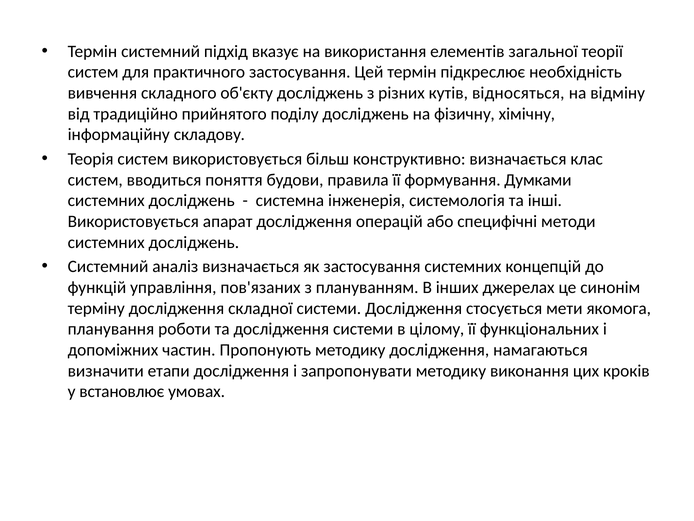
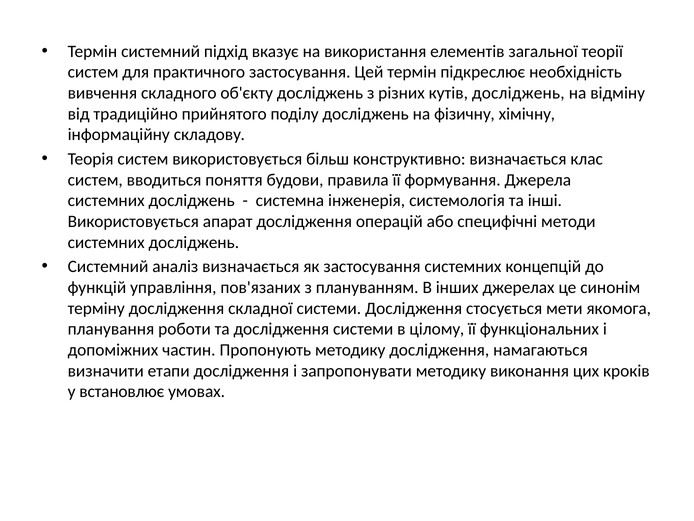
кутів відносяться: відносяться -> досліджень
Думками: Думками -> Джерела
